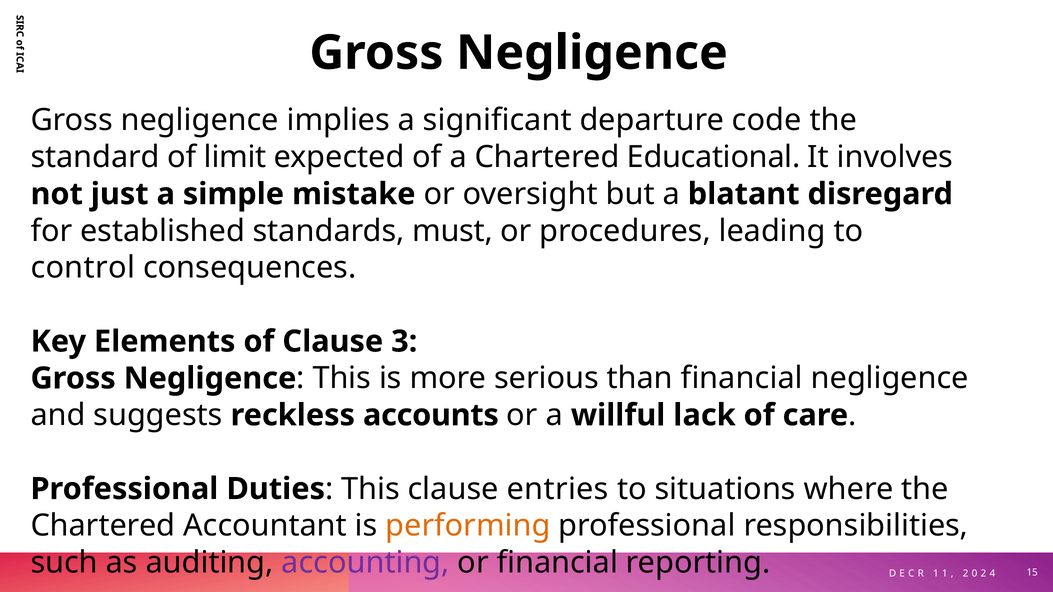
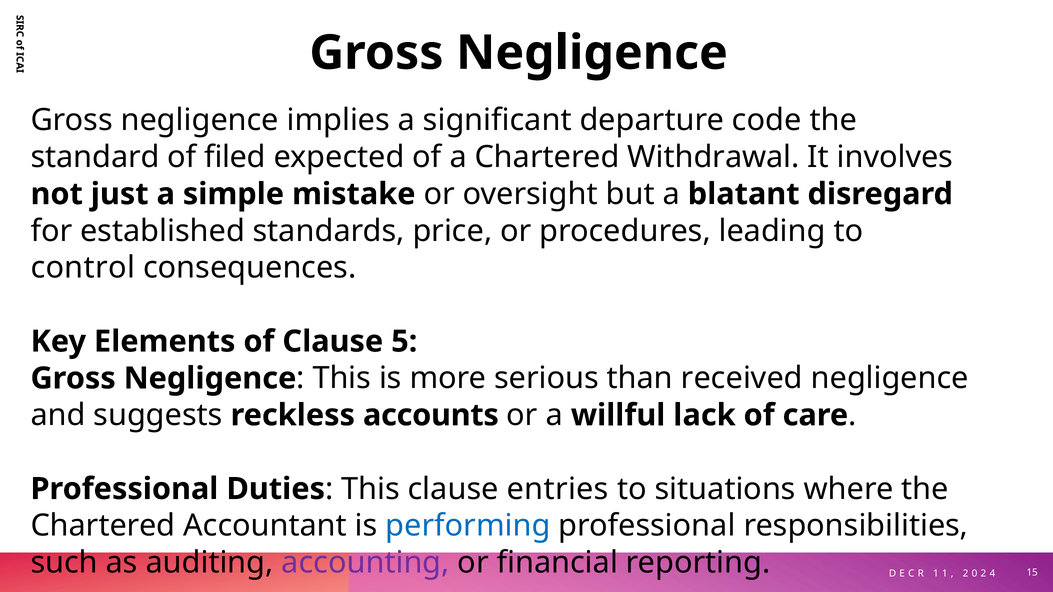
limit: limit -> filed
Educational: Educational -> Withdrawal
must: must -> price
3: 3 -> 5
than financial: financial -> received
performing colour: orange -> blue
